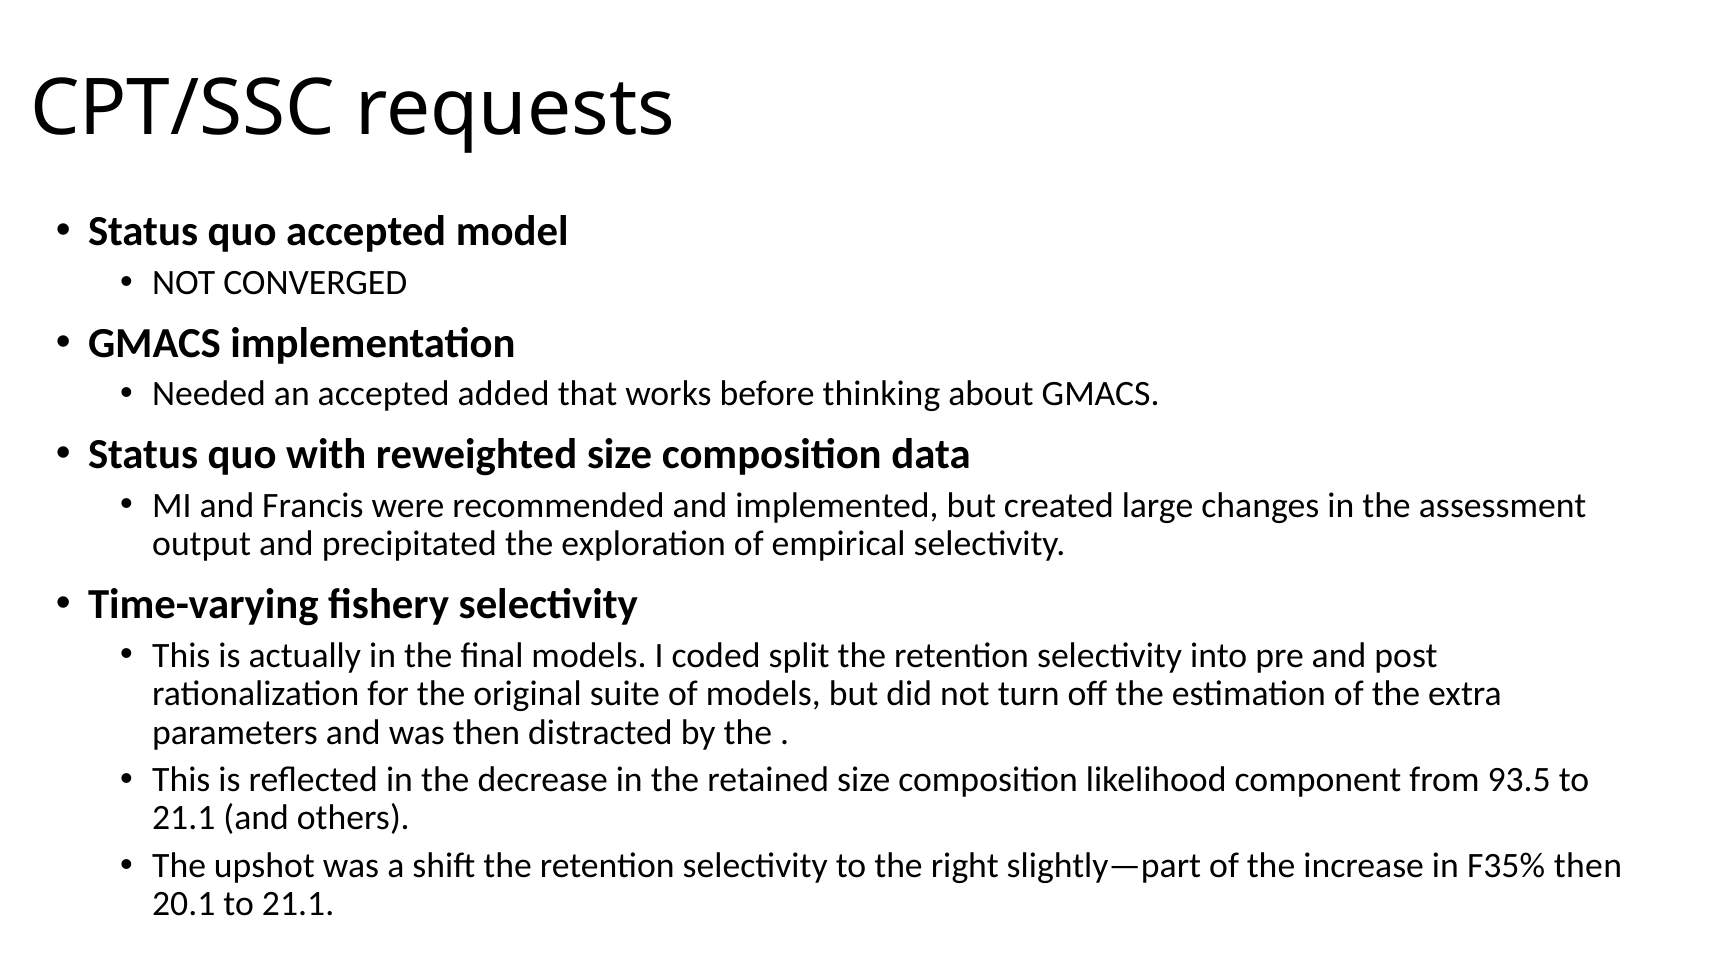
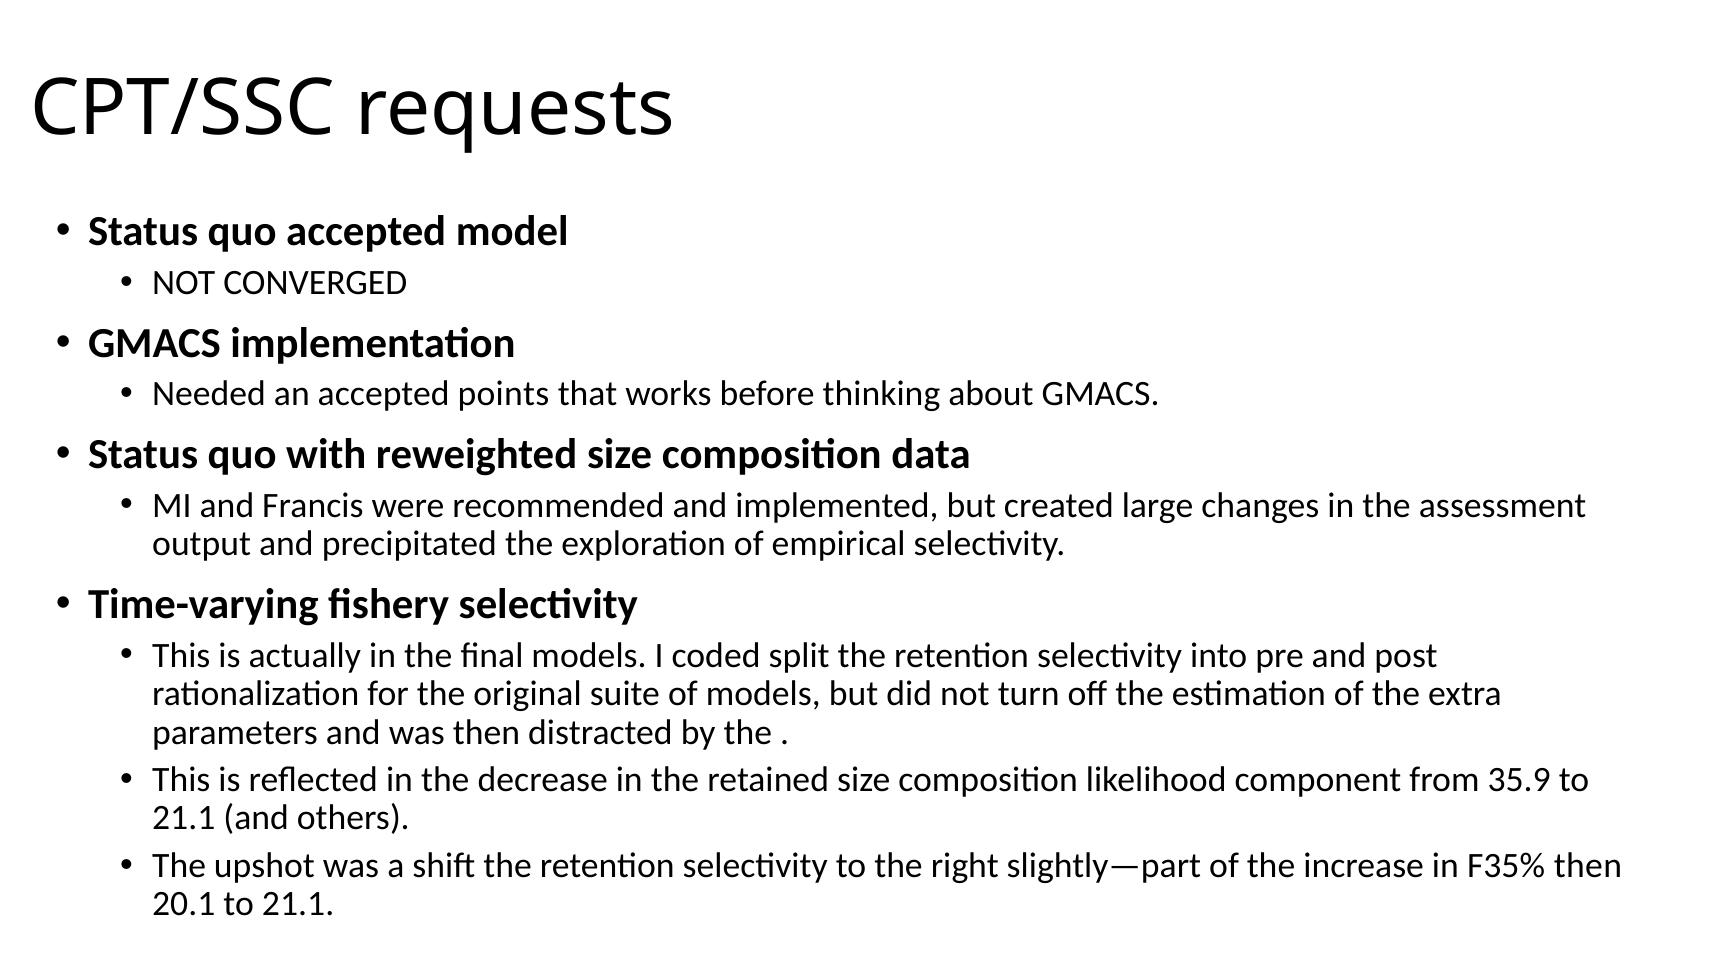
added: added -> points
93.5: 93.5 -> 35.9
